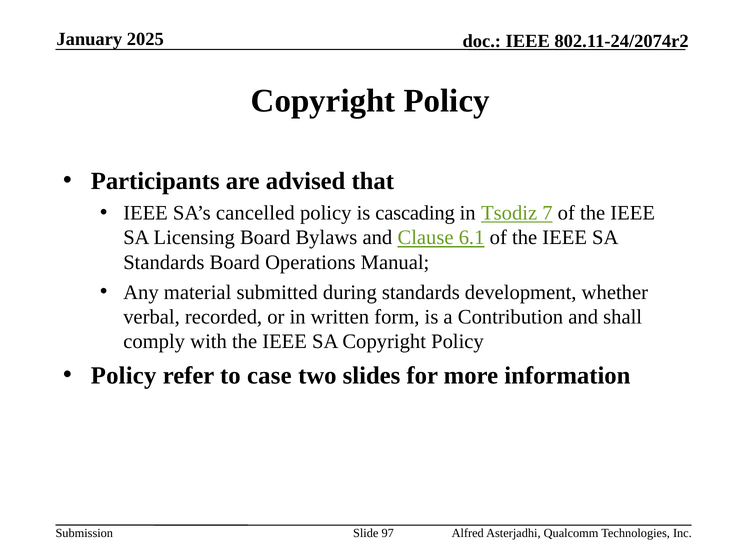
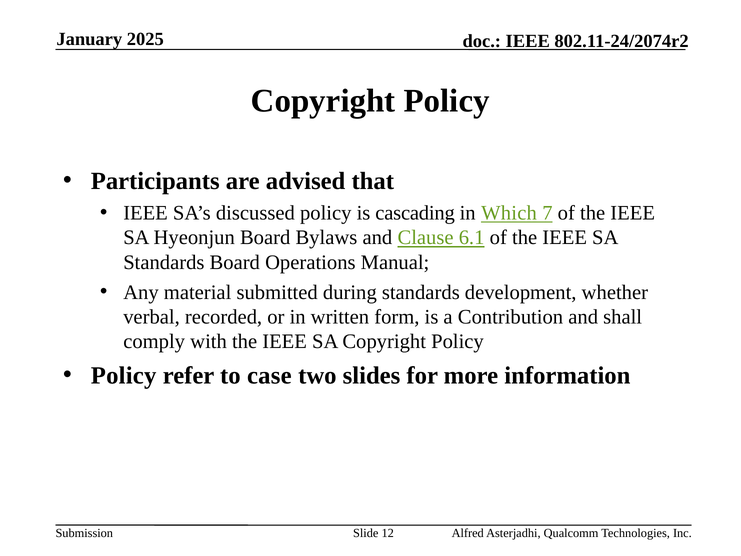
cancelled: cancelled -> discussed
Tsodiz: Tsodiz -> Which
Licensing: Licensing -> Hyeonjun
97: 97 -> 12
